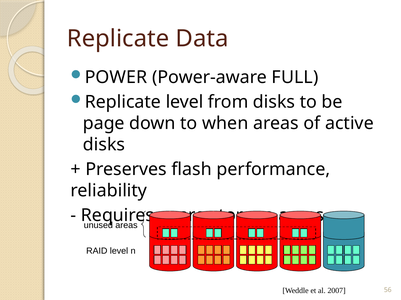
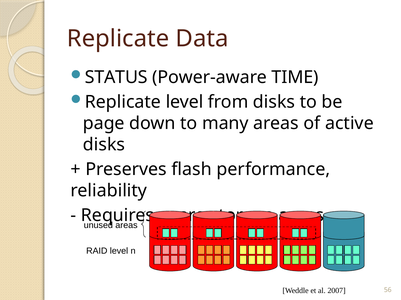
POWER: POWER -> STATUS
FULL: FULL -> TIME
when: when -> many
